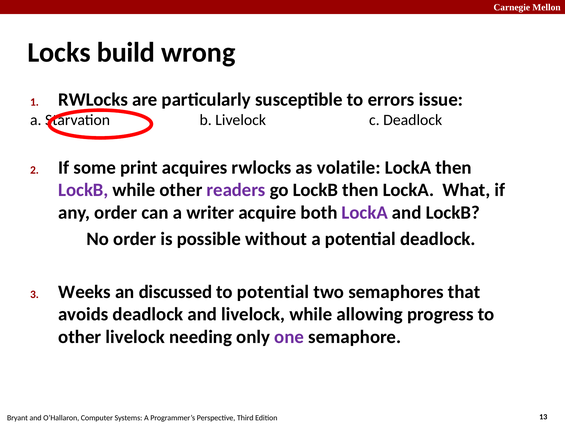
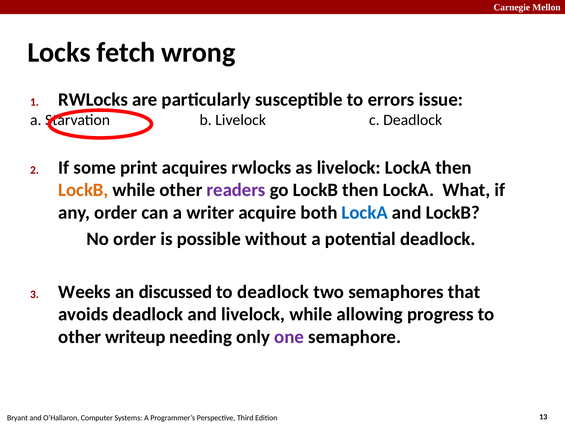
build: build -> fetch
as volatile: volatile -> livelock
LockB at (83, 190) colour: purple -> orange
LockA at (365, 213) colour: purple -> blue
to potential: potential -> deadlock
other livelock: livelock -> writeup
